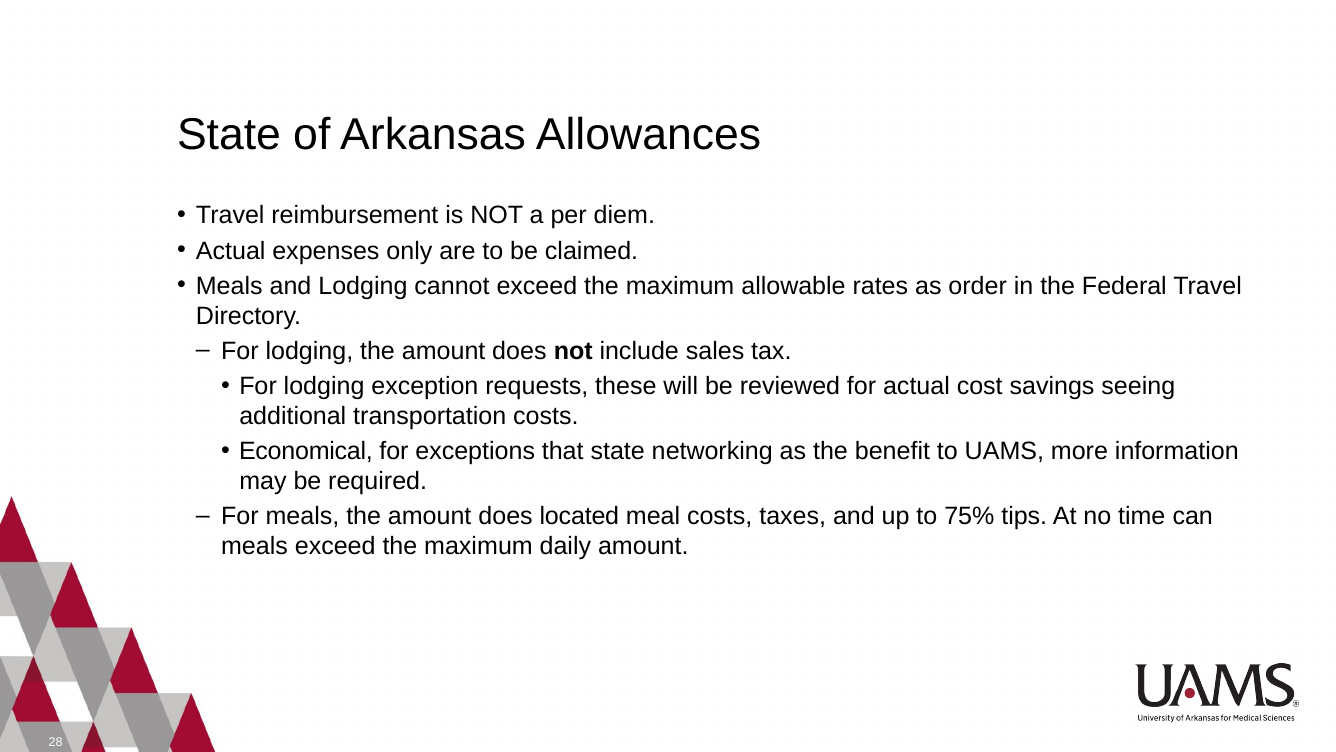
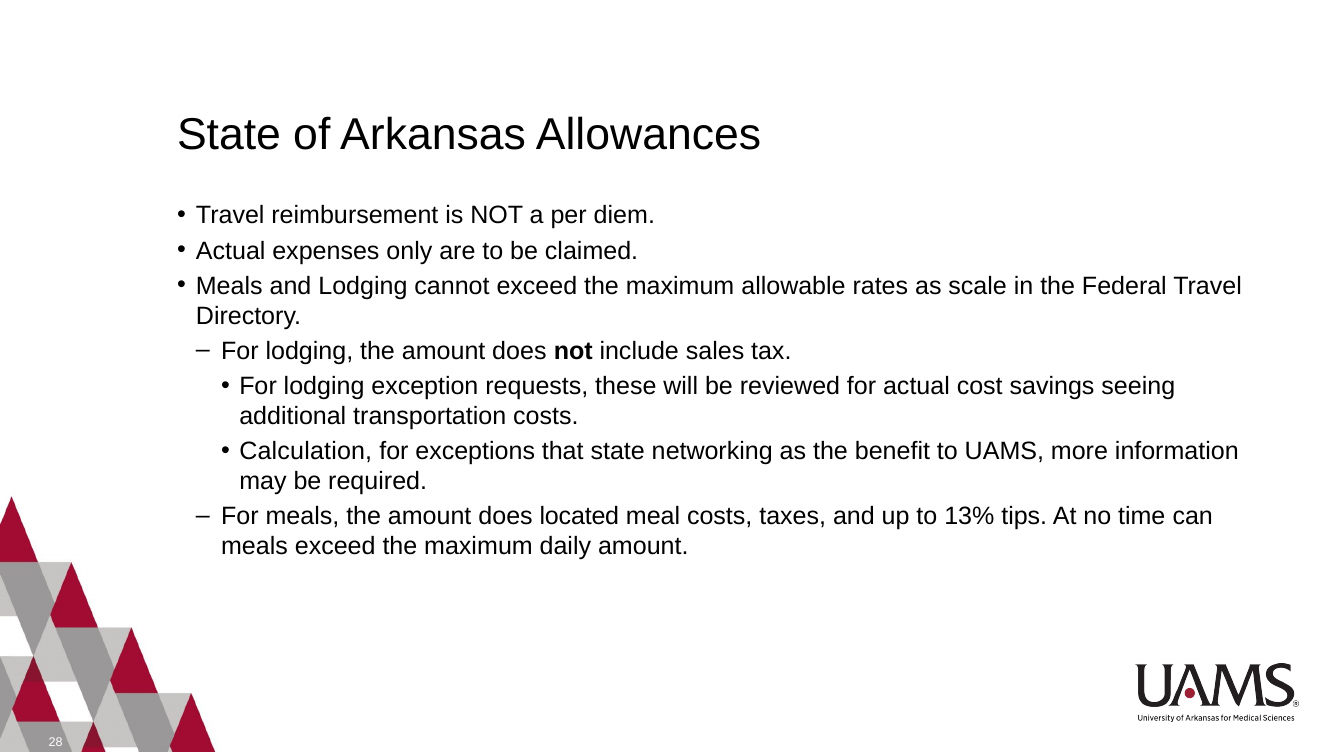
order: order -> scale
Economical: Economical -> Calculation
75%: 75% -> 13%
